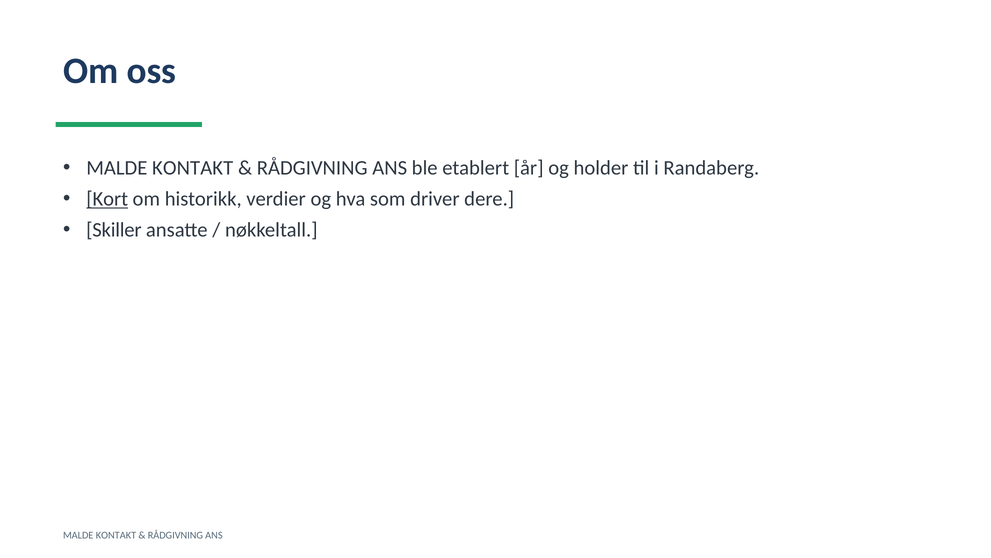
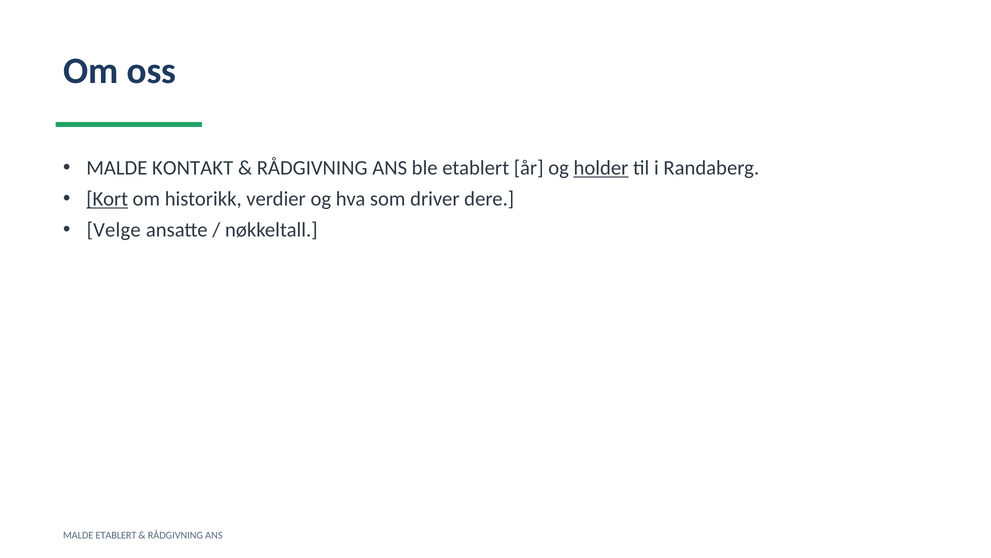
holder underline: none -> present
Skiller: Skiller -> Velge
KONTAKT at (116, 535): KONTAKT -> ETABLERT
